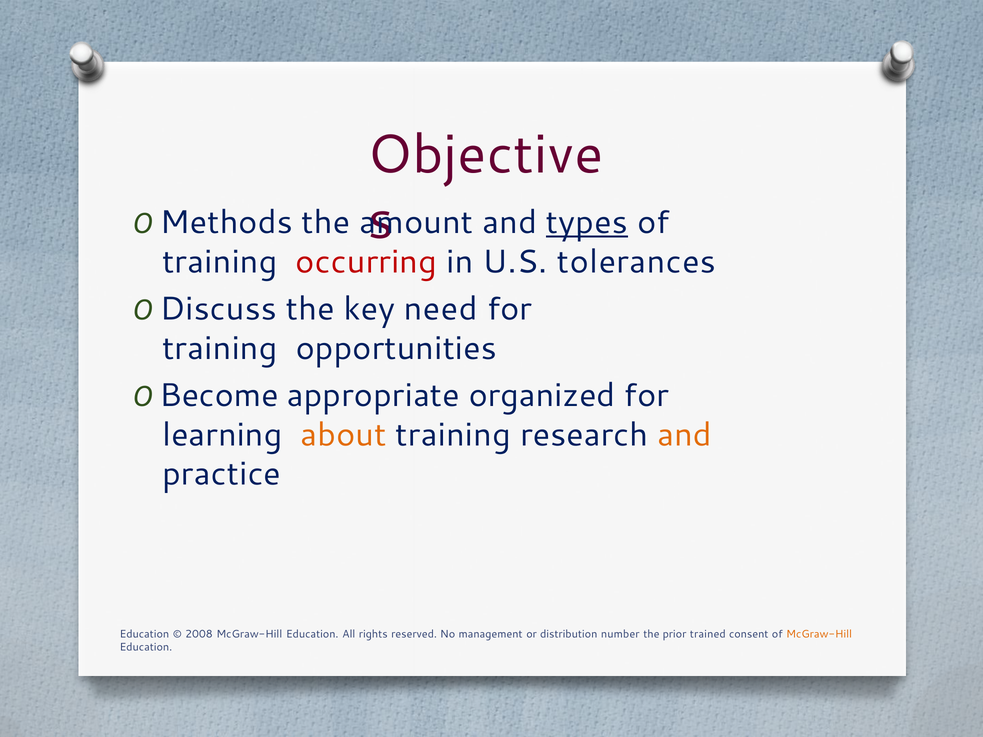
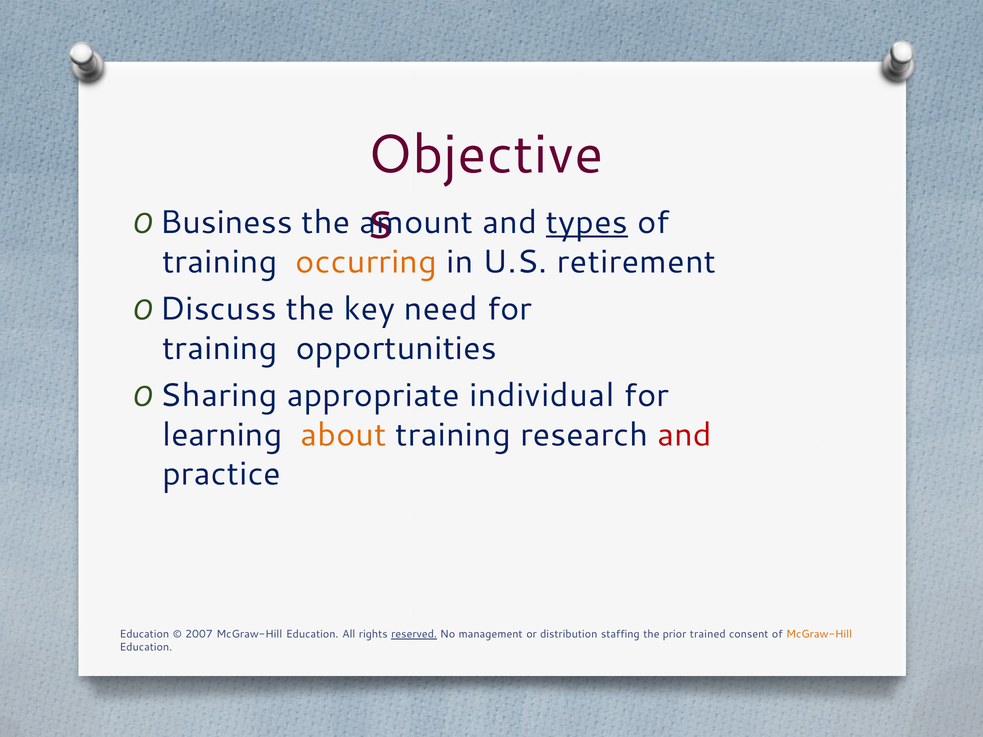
Methods: Methods -> Business
occurring colour: red -> orange
tolerances: tolerances -> retirement
Become: Become -> Sharing
organized: organized -> individual
and at (685, 435) colour: orange -> red
2008: 2008 -> 2007
reserved underline: none -> present
number: number -> staffing
